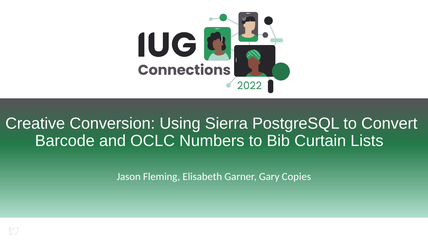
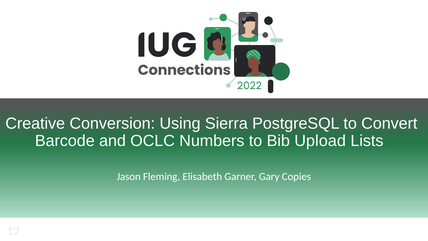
Curtain: Curtain -> Upload
